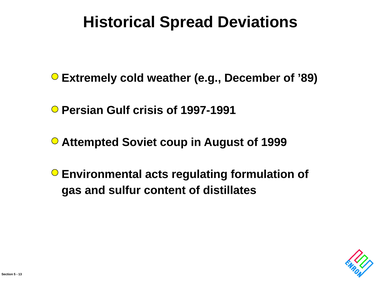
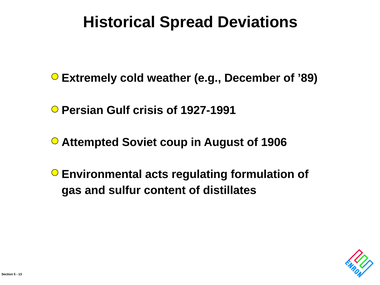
1997-1991: 1997-1991 -> 1927-1991
1999: 1999 -> 1906
